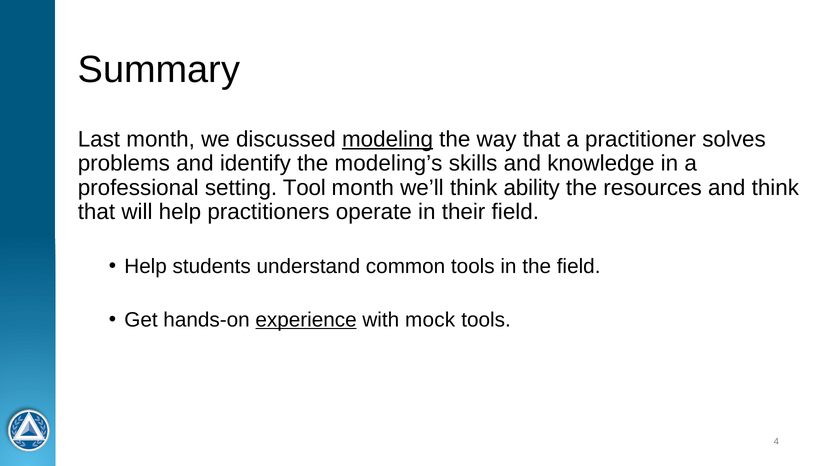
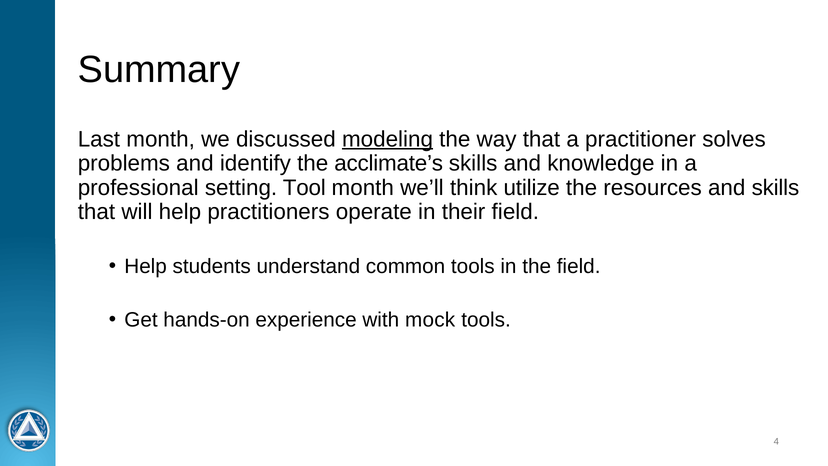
modeling’s: modeling’s -> acclimate’s
ability: ability -> utilize
and think: think -> skills
experience underline: present -> none
